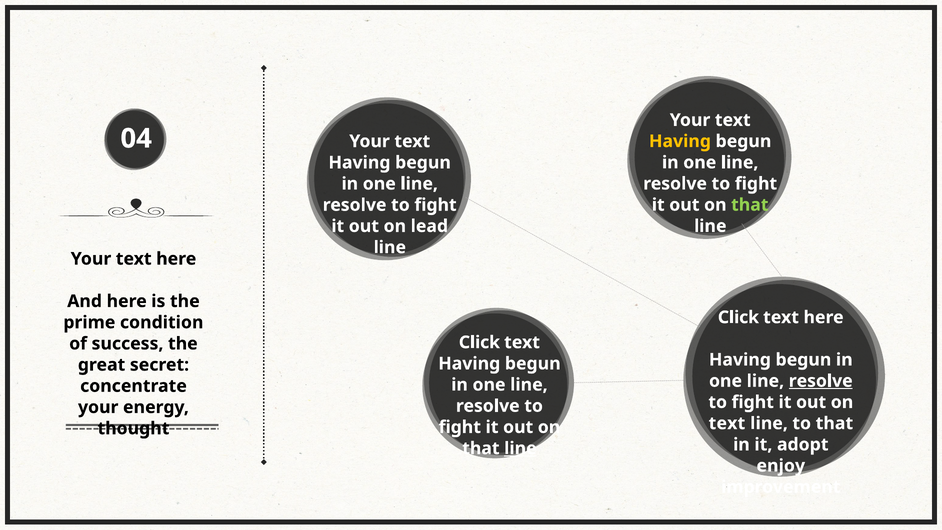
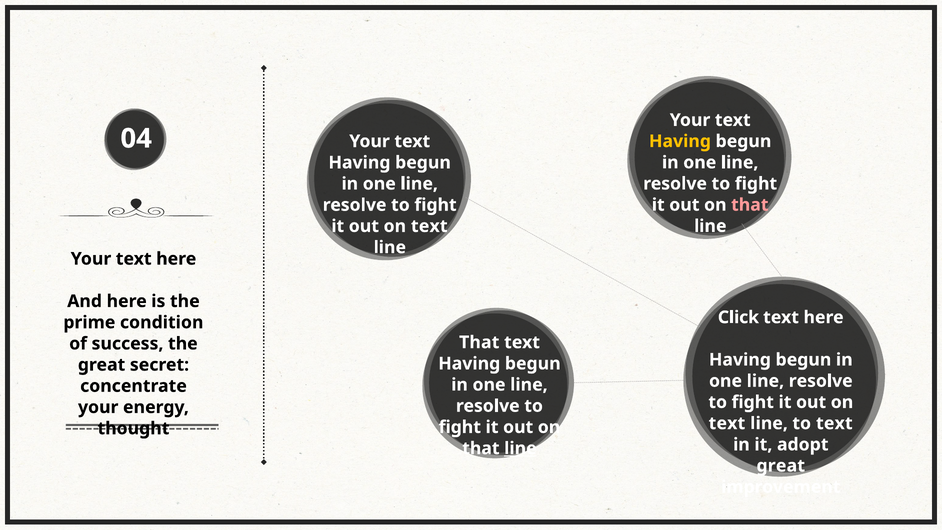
that at (750, 205) colour: light green -> pink
lead at (429, 226): lead -> text
Click at (479, 342): Click -> That
resolve at (821, 381) underline: present -> none
to that: that -> text
enjoy at (781, 466): enjoy -> great
